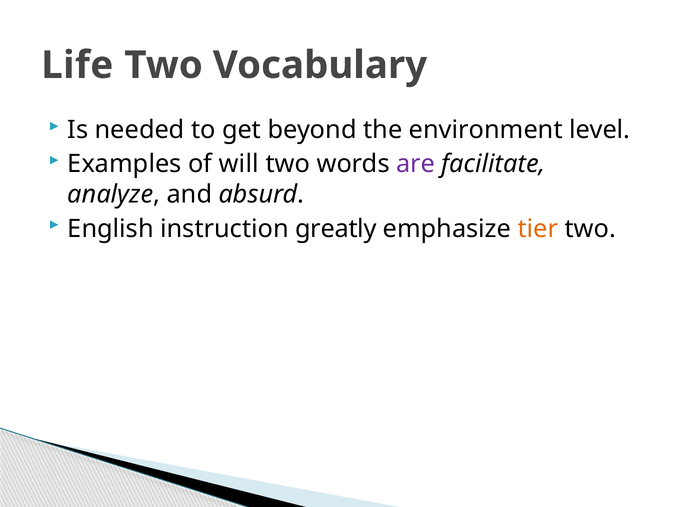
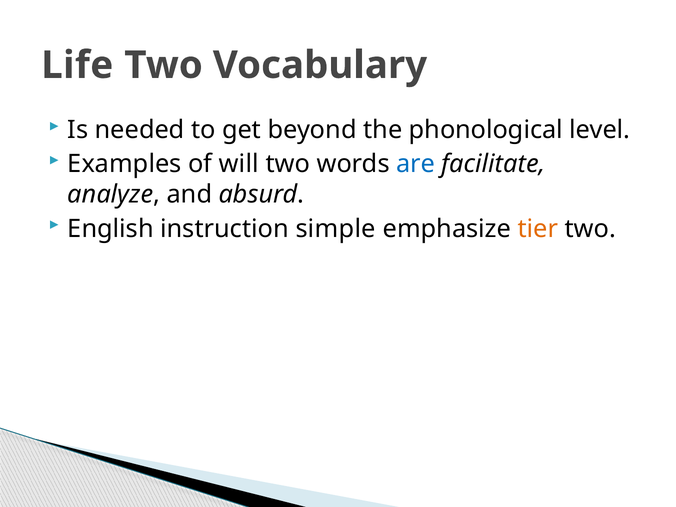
environment: environment -> phonological
are colour: purple -> blue
greatly: greatly -> simple
